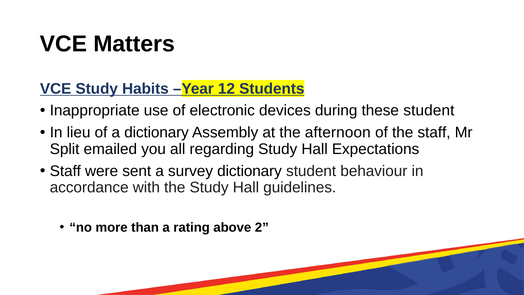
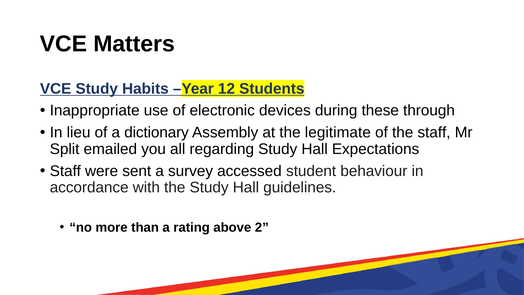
these student: student -> through
afternoon: afternoon -> legitimate
survey dictionary: dictionary -> accessed
